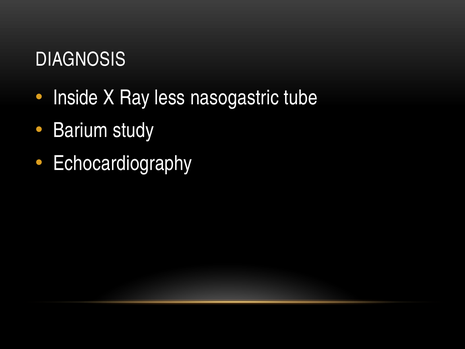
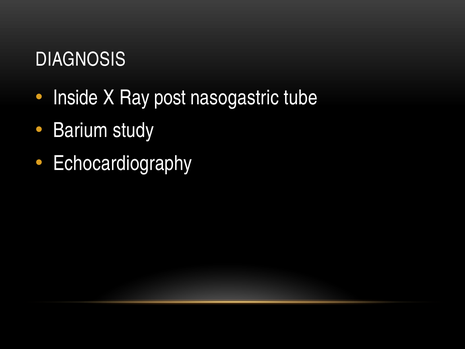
less: less -> post
